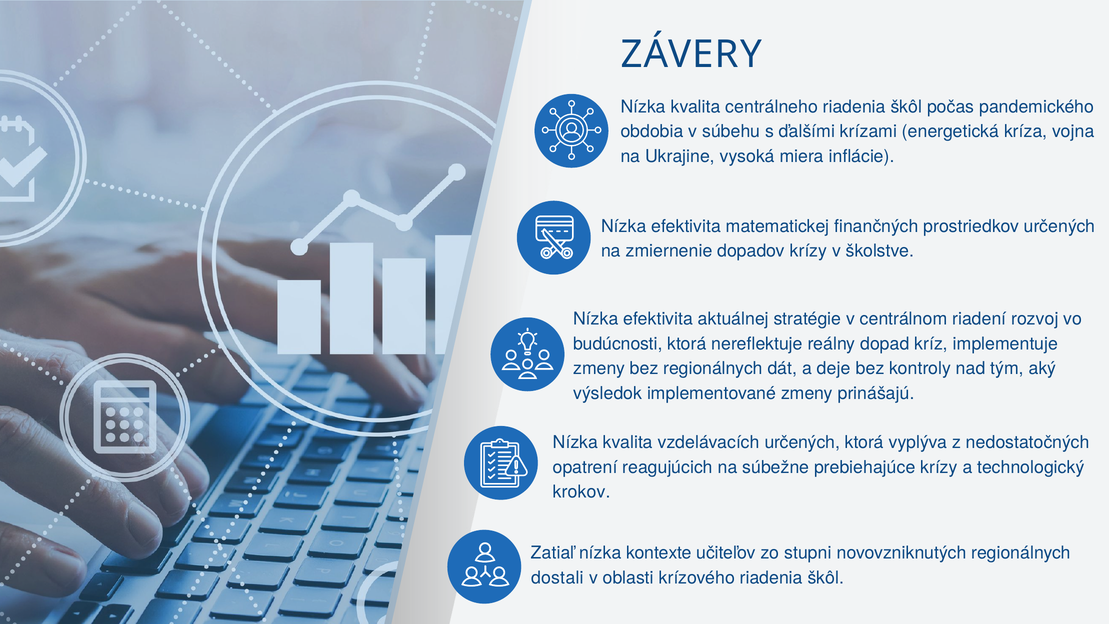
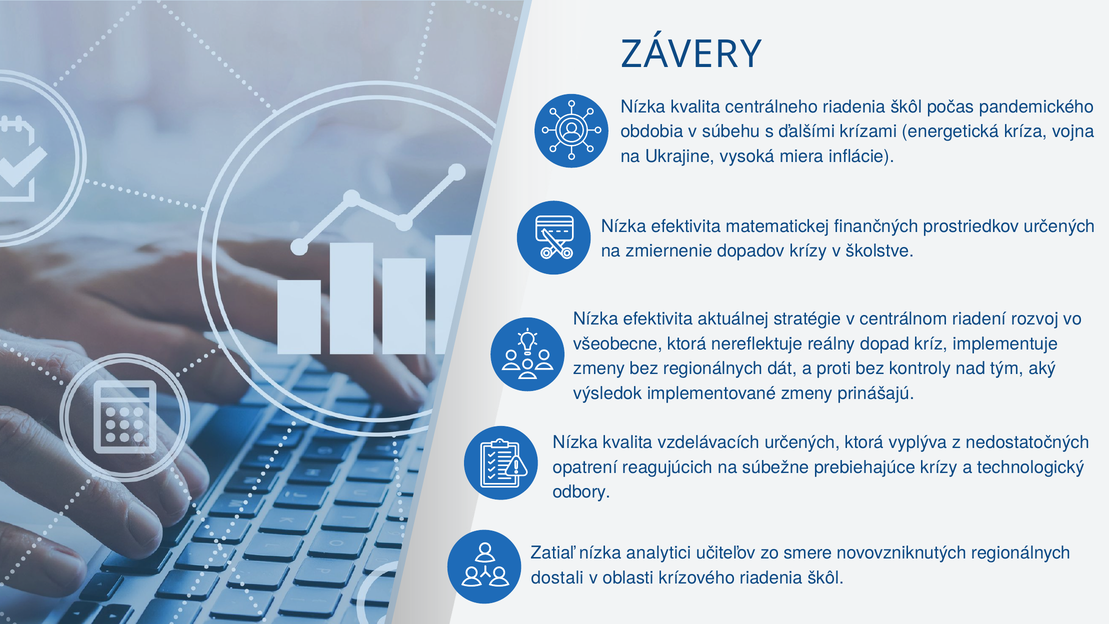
budúcnosti: budúcnosti -> všeobecne
deje: deje -> proti
krokov: krokov -> odbory
kontexte: kontexte -> analytici
stupni: stupni -> smere
